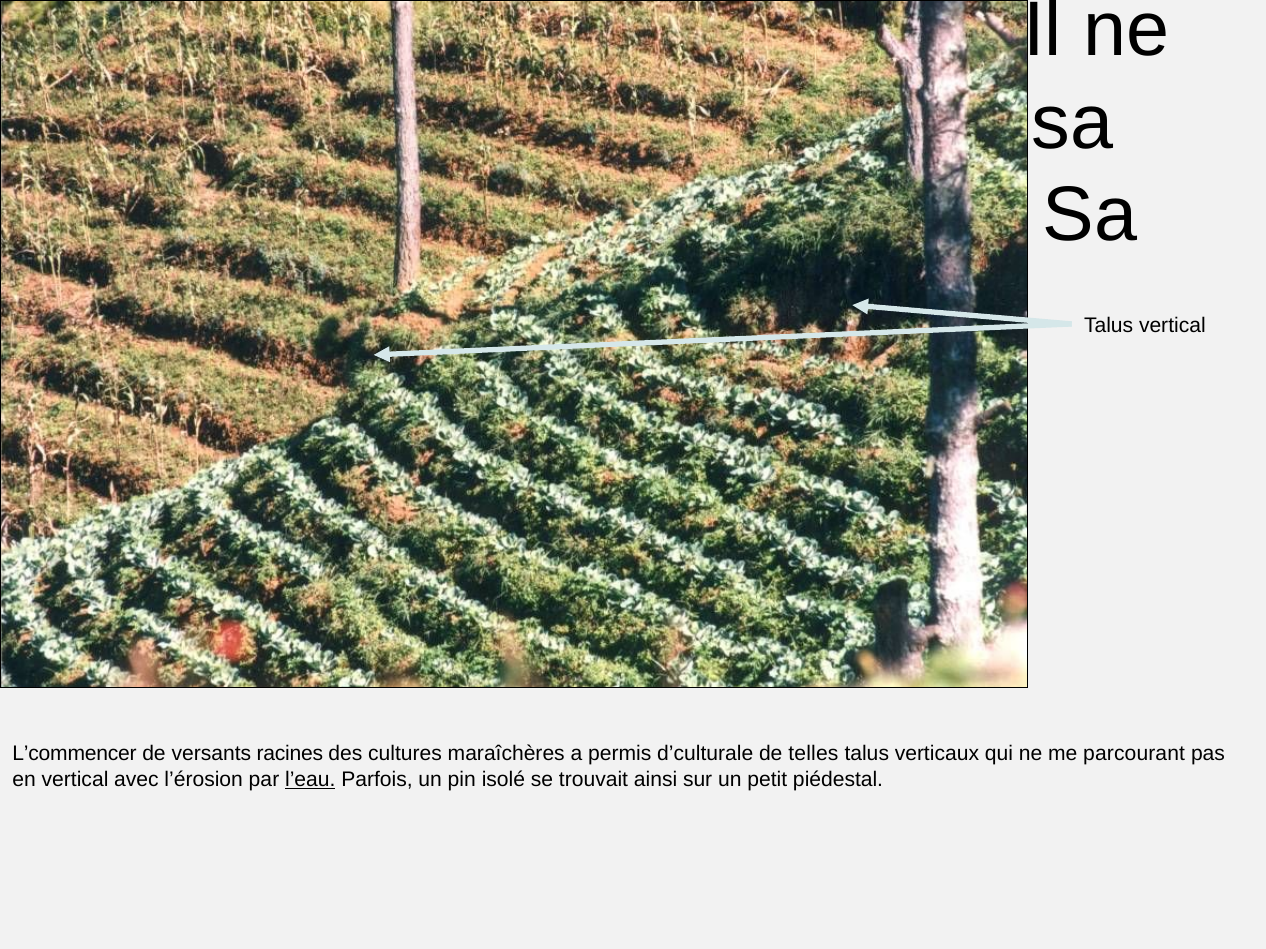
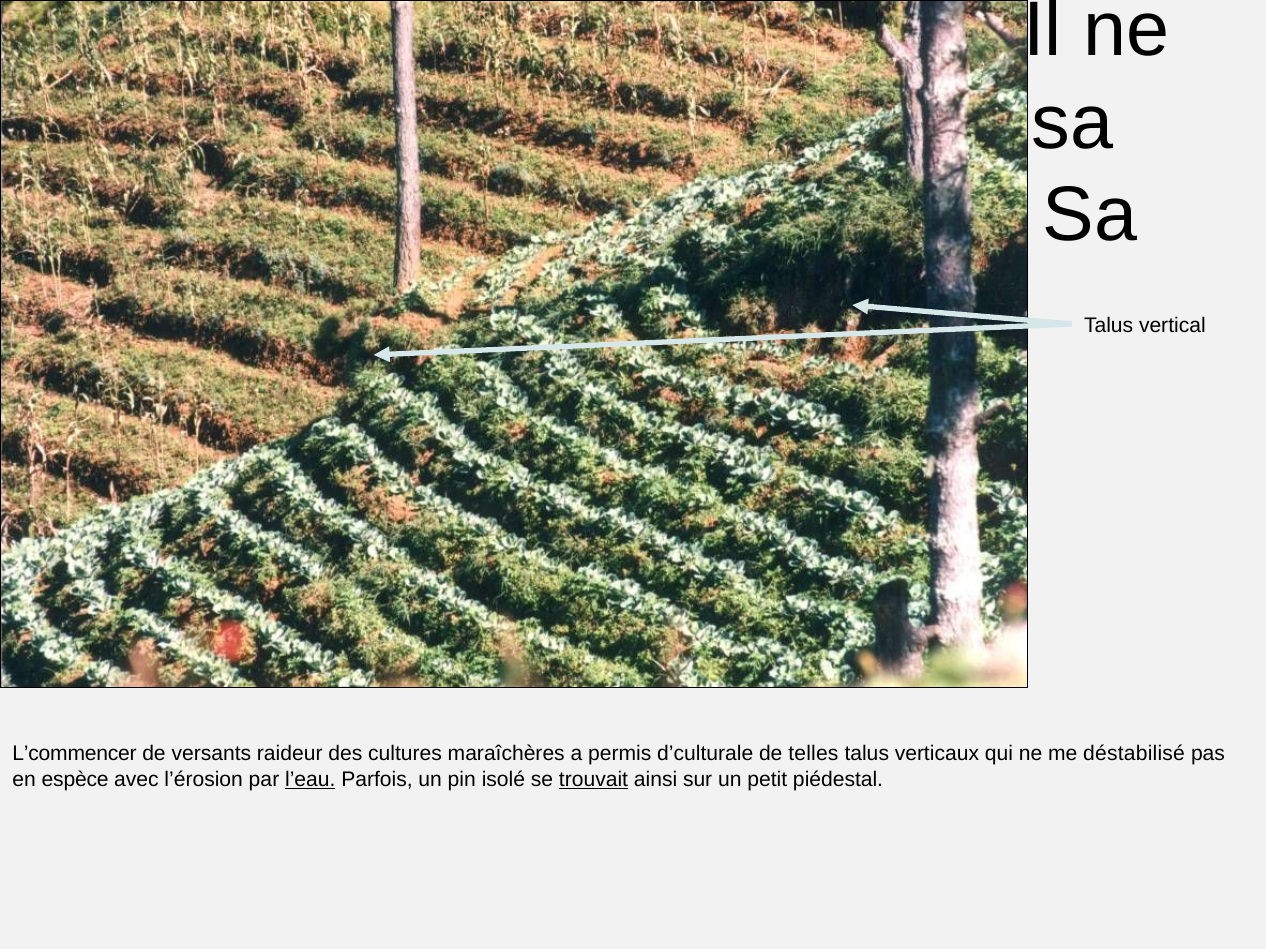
racines: racines -> raideur
parcourant: parcourant -> déstabilisé
en vertical: vertical -> espèce
trouvait underline: none -> present
